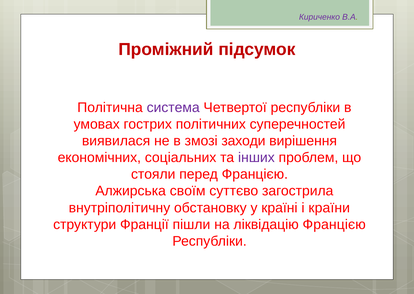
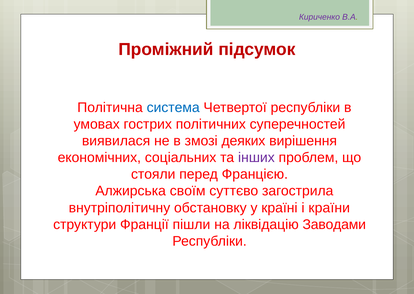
система colour: purple -> blue
заходи: заходи -> деяких
ліквідацію Францією: Францією -> Заводами
